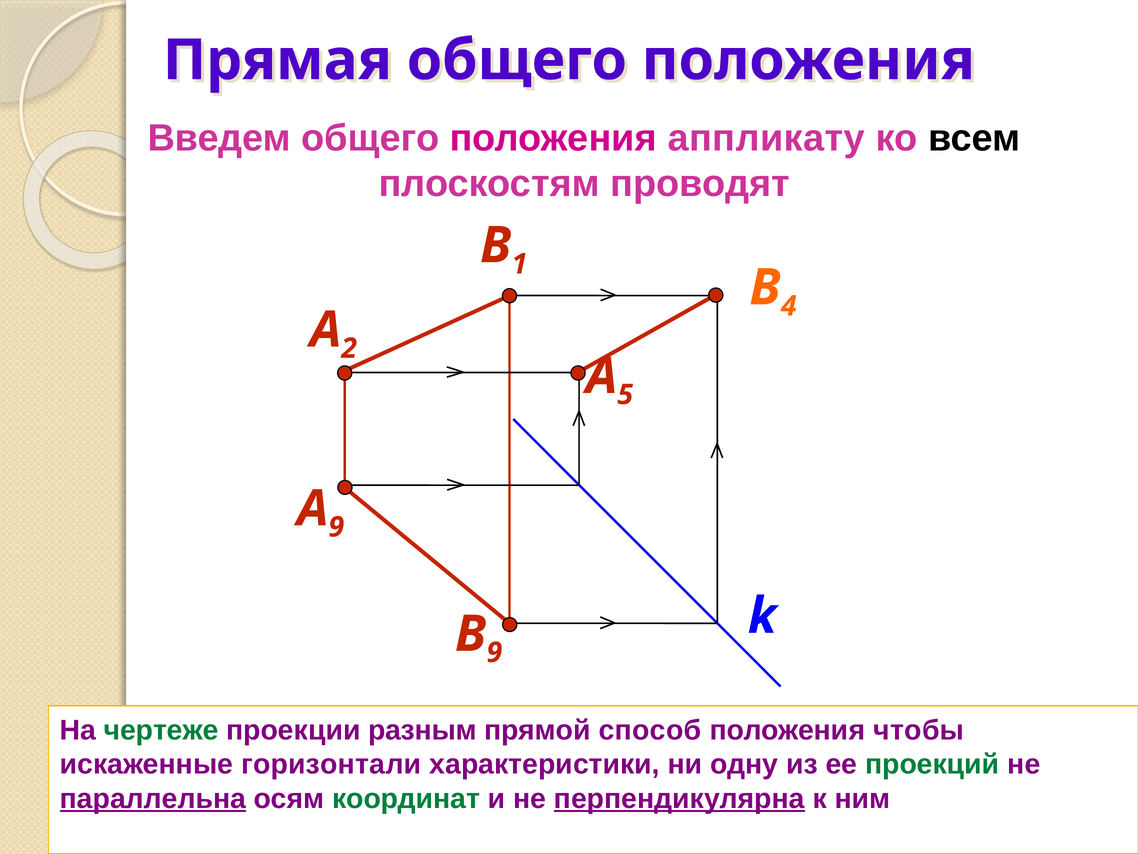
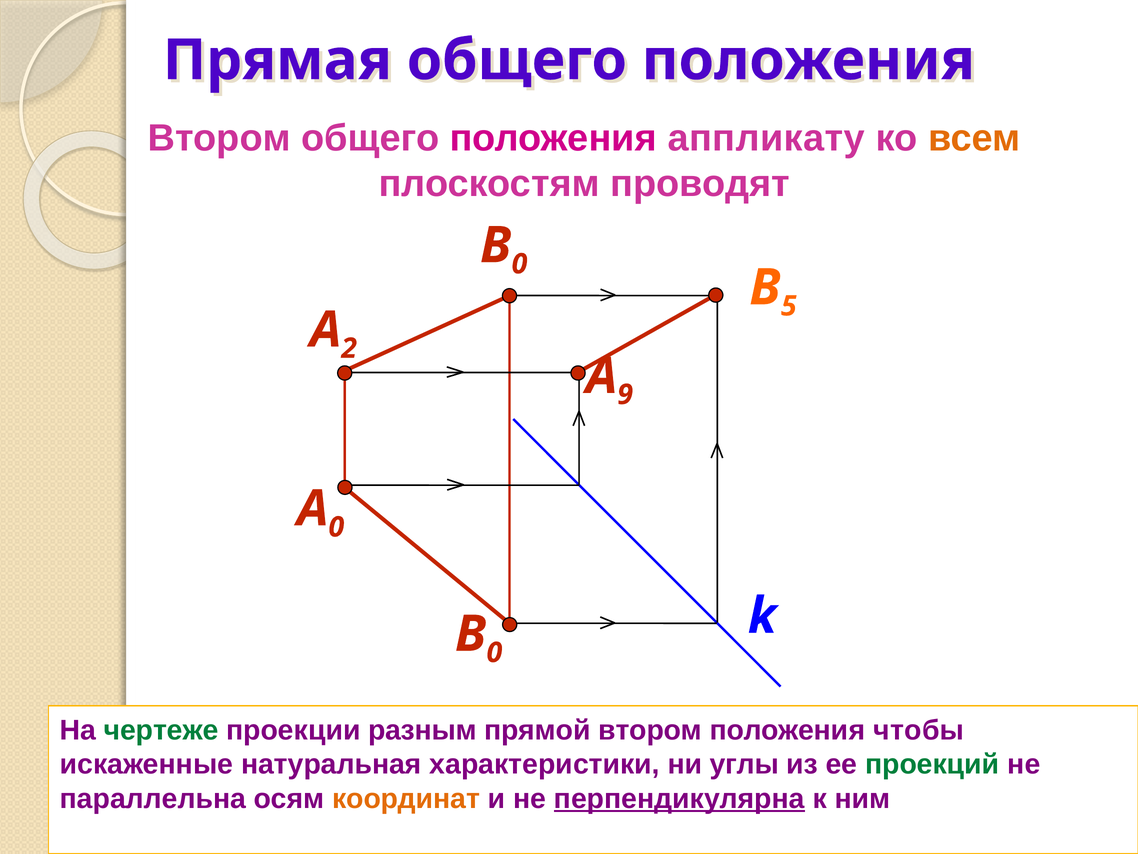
Введем at (219, 138): Введем -> Втором
всем colour: black -> orange
1 at (519, 264): 1 -> 0
4: 4 -> 5
5: 5 -> 9
А 9: 9 -> 0
9 at (494, 652): 9 -> 0
прямой способ: способ -> втором
горизонтали: горизонтали -> натуральная
одну: одну -> углы
параллельна underline: present -> none
координат colour: green -> orange
